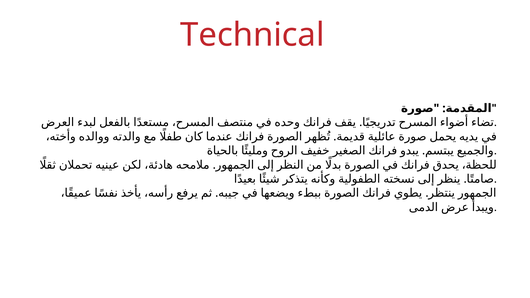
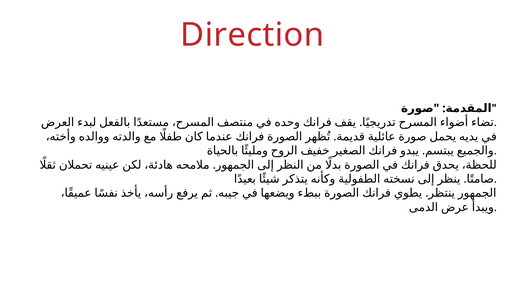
Technical: Technical -> Direction
